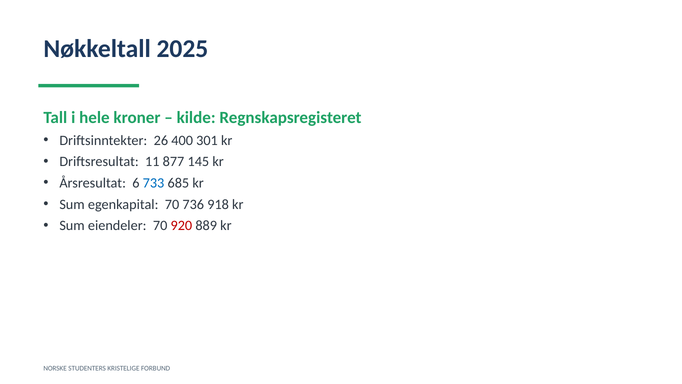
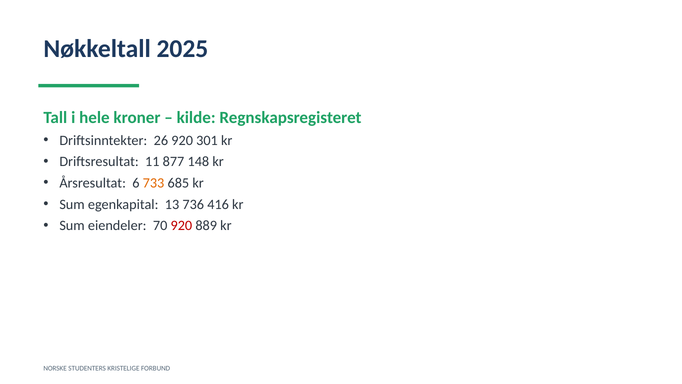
26 400: 400 -> 920
145: 145 -> 148
733 colour: blue -> orange
egenkapital 70: 70 -> 13
918: 918 -> 416
